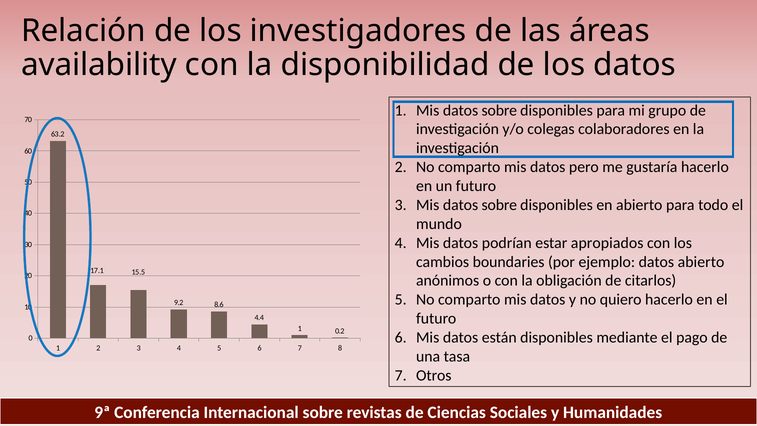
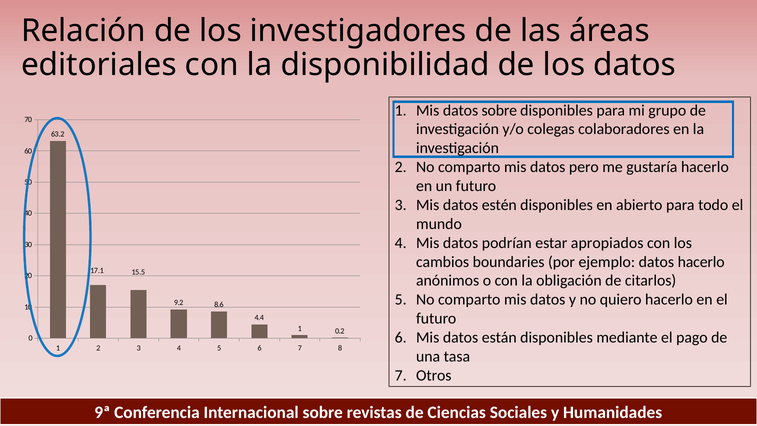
availability: availability -> editoriales
sobre at (499, 205): sobre -> estén
datos abierto: abierto -> hacerlo
